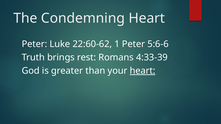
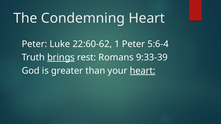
5:6-6: 5:6-6 -> 5:6-4
brings underline: none -> present
4:33-39: 4:33-39 -> 9:33-39
